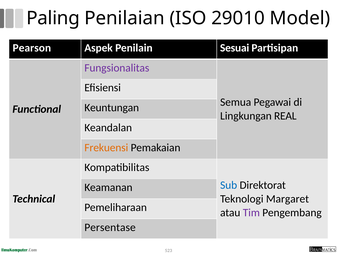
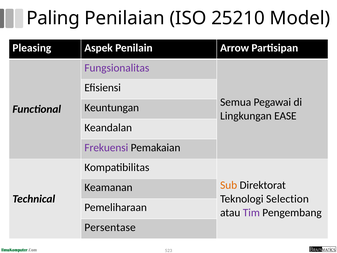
29010: 29010 -> 25210
Pearson: Pearson -> Pleasing
Sesuai: Sesuai -> Arrow
REAL: REAL -> EASE
Frekuensi colour: orange -> purple
Sub colour: blue -> orange
Margaret: Margaret -> Selection
